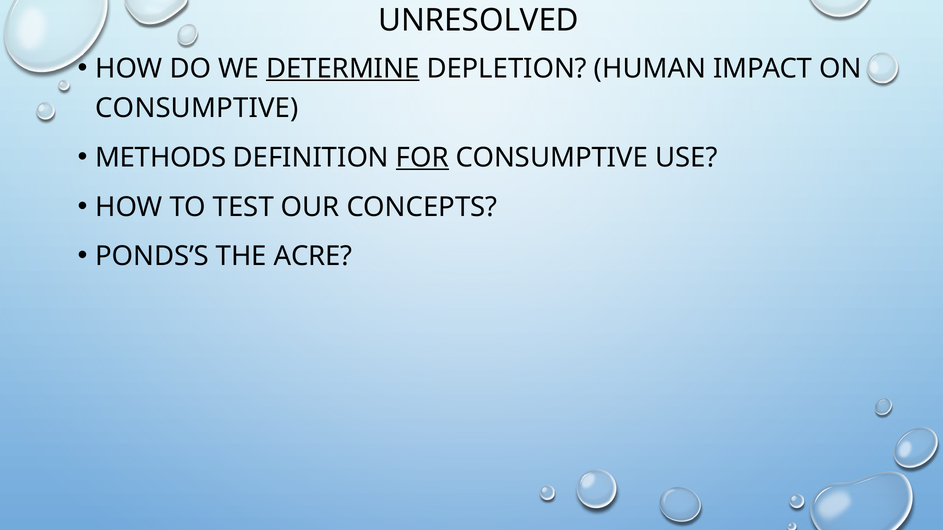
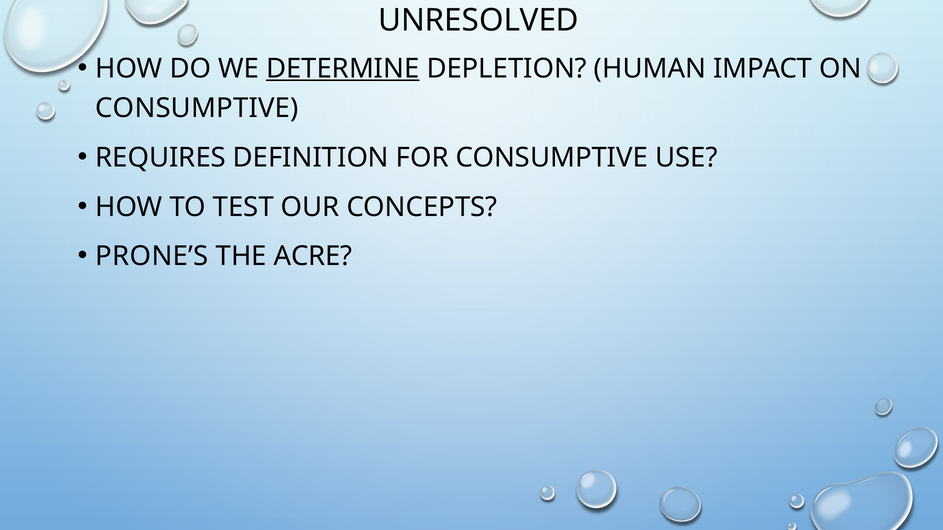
METHODS: METHODS -> REQUIRES
FOR underline: present -> none
PONDS’S: PONDS’S -> PRONE’S
